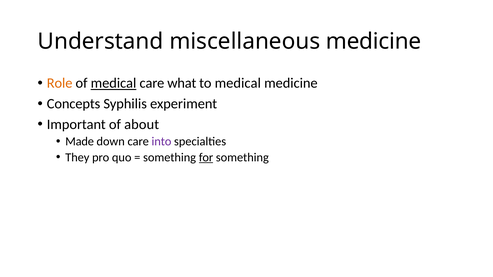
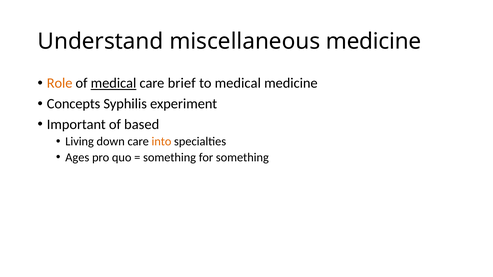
what: what -> brief
about: about -> based
Made: Made -> Living
into colour: purple -> orange
They: They -> Ages
for underline: present -> none
